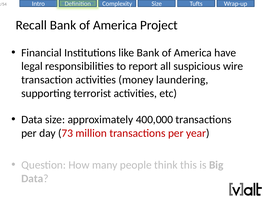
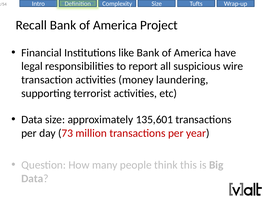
400,000: 400,000 -> 135,601
